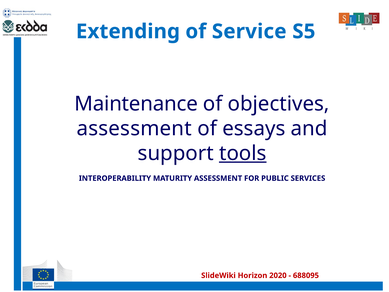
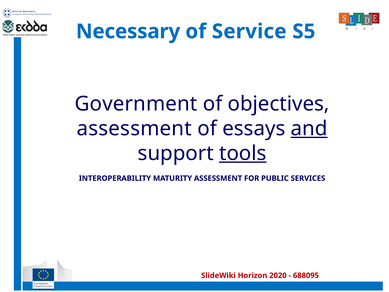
Extending: Extending -> Necessary
Maintenance: Maintenance -> Government
and underline: none -> present
